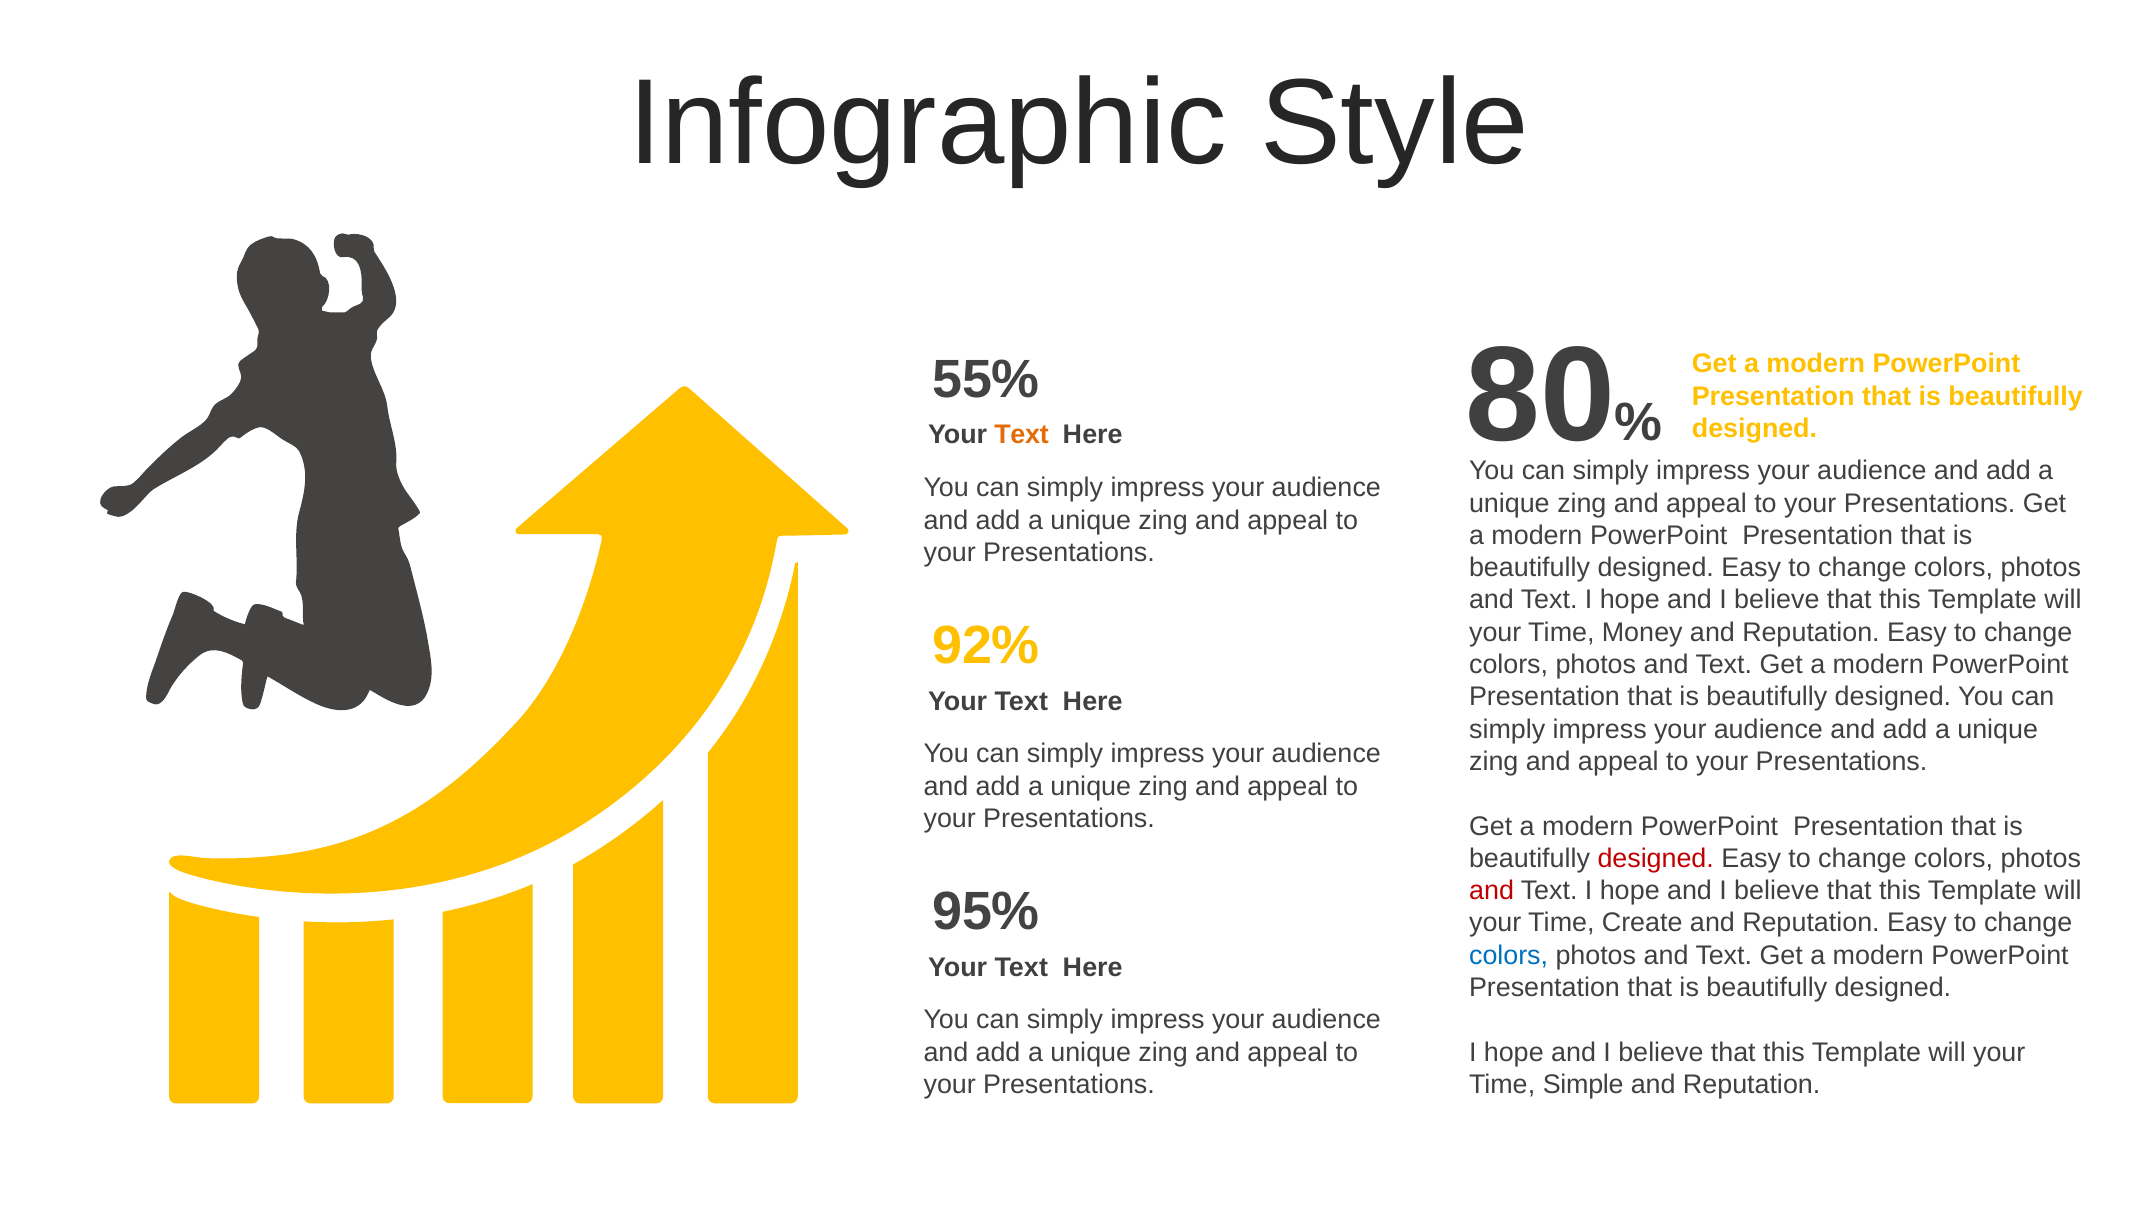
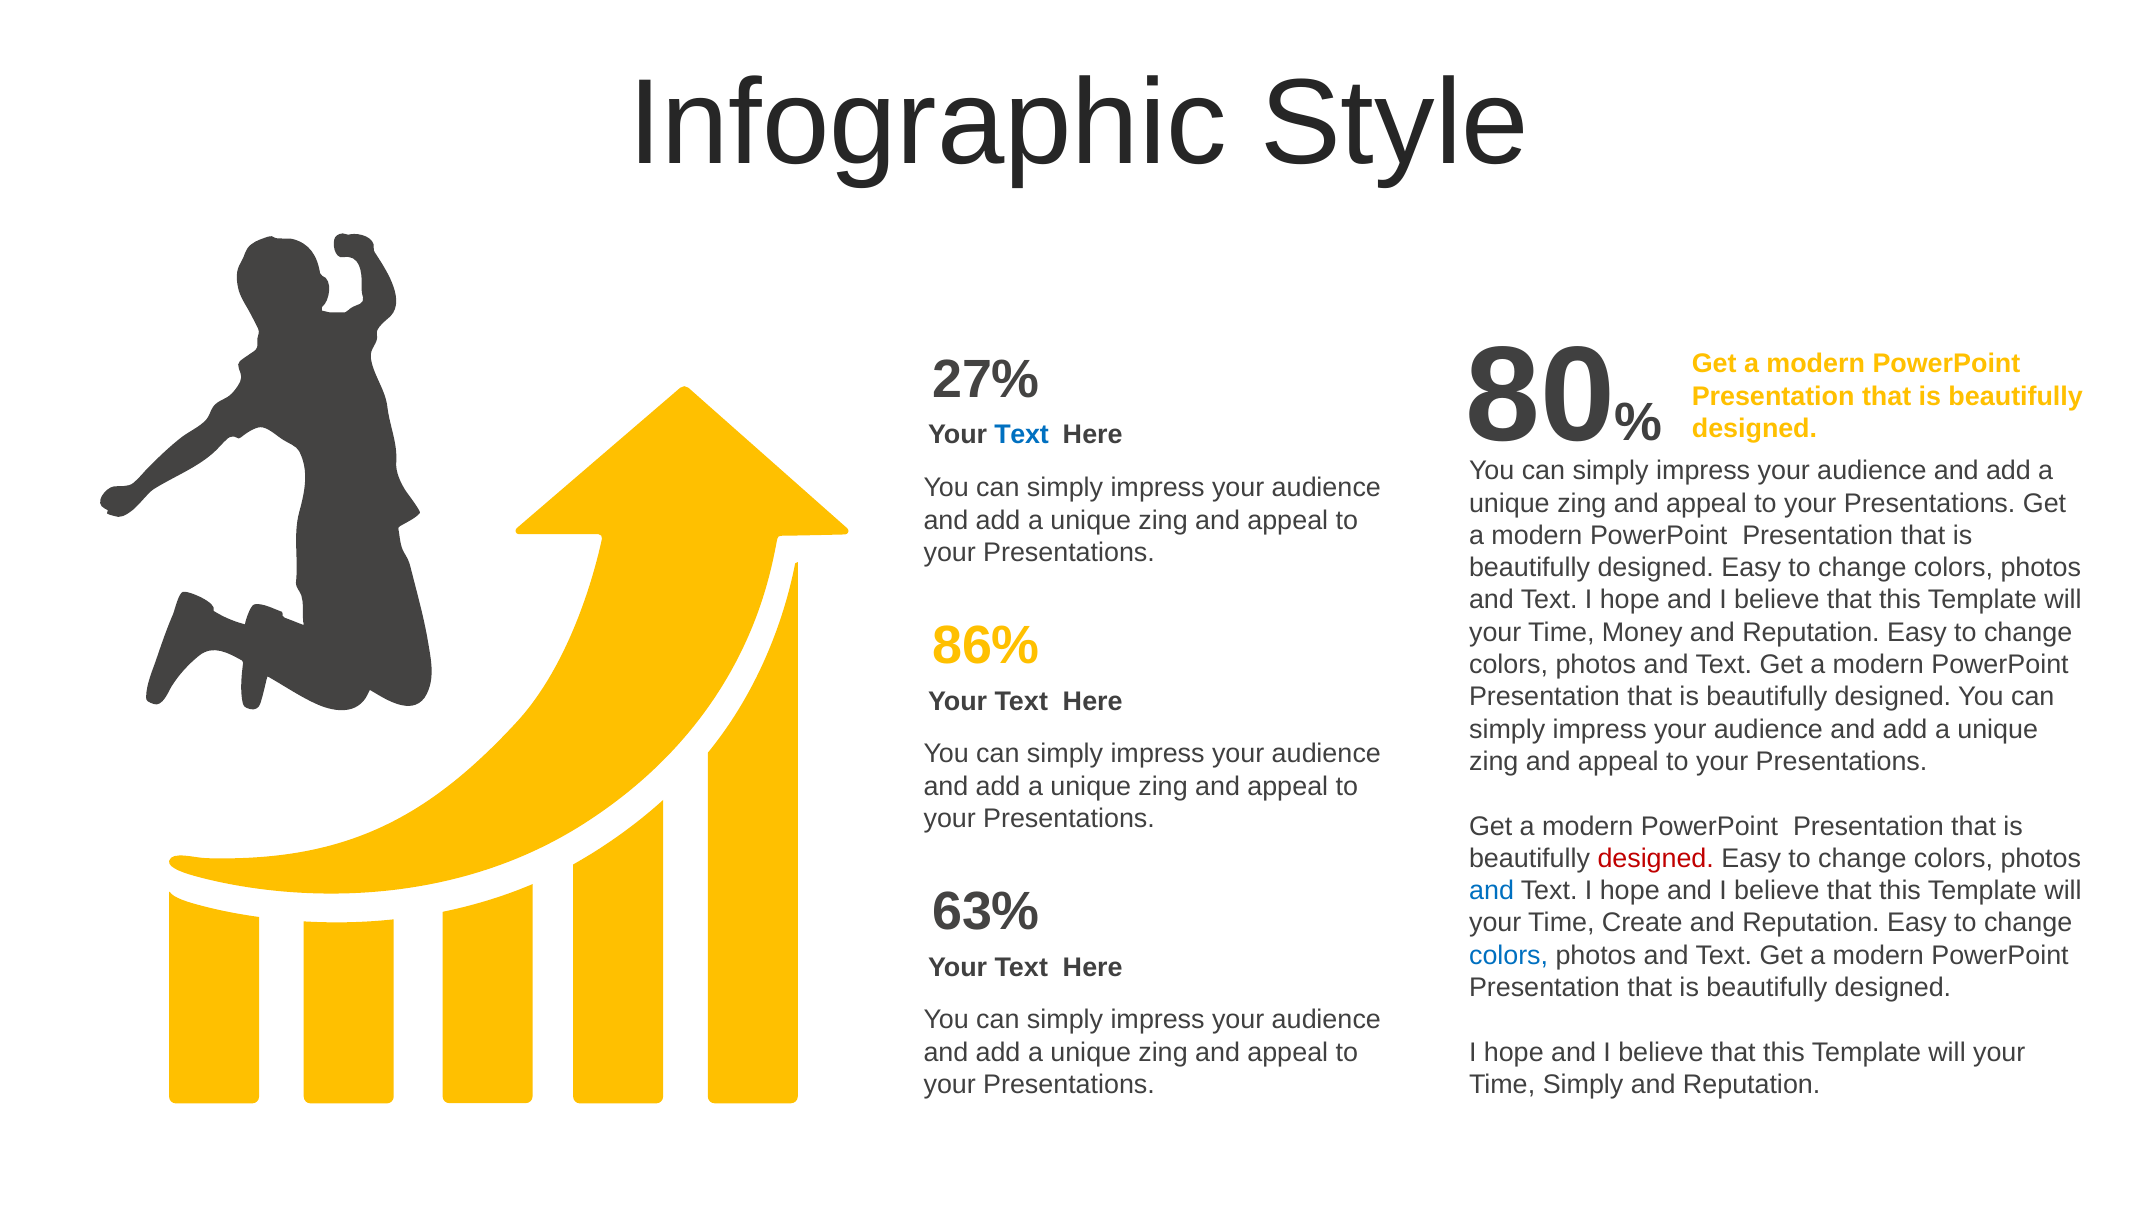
55%: 55% -> 27%
Text at (1021, 435) colour: orange -> blue
92%: 92% -> 86%
and at (1492, 891) colour: red -> blue
95%: 95% -> 63%
Time Simple: Simple -> Simply
